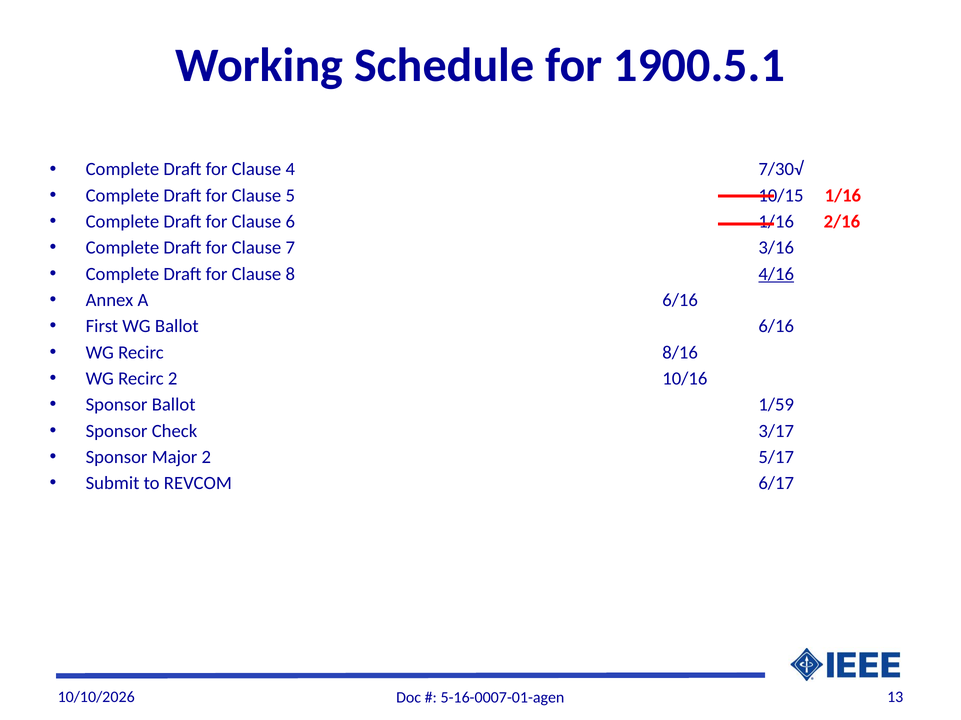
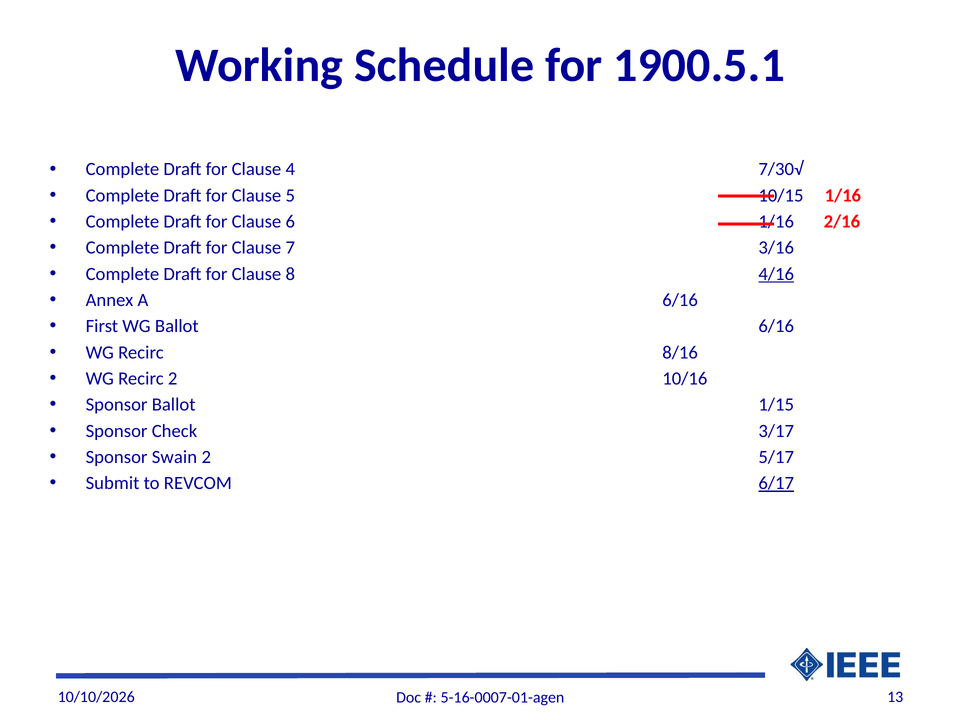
1/59: 1/59 -> 1/15
Major: Major -> Swain
6/17 underline: none -> present
